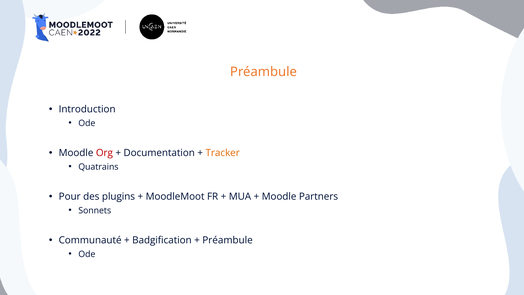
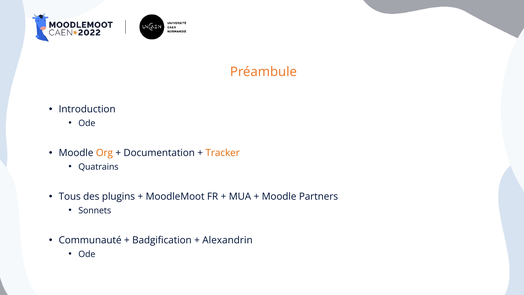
Org colour: red -> orange
Pour: Pour -> Tous
Préambule at (228, 240): Préambule -> Alexandrin
